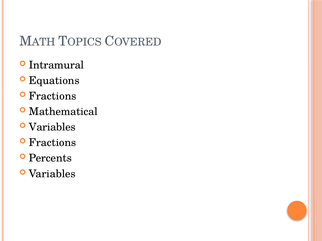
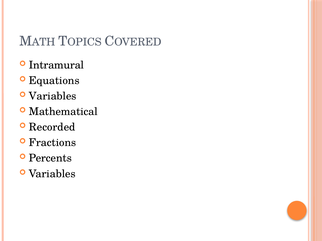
Fractions at (53, 96): Fractions -> Variables
Variables at (52, 127): Variables -> Recorded
